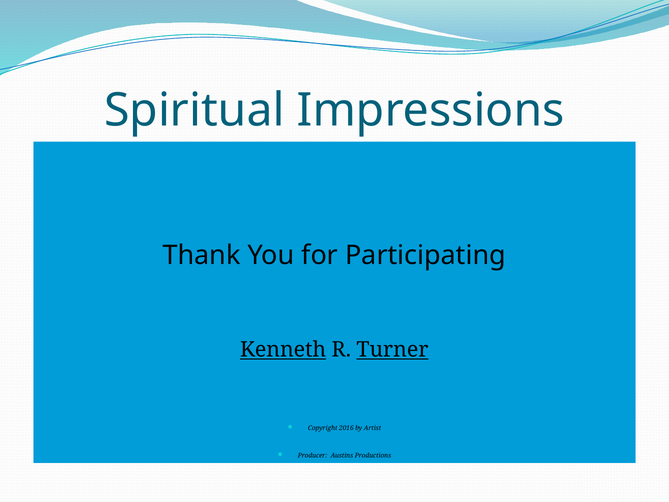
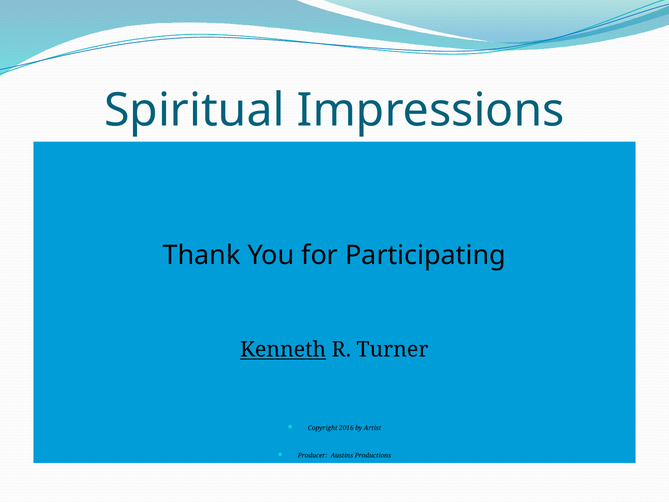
Turner underline: present -> none
